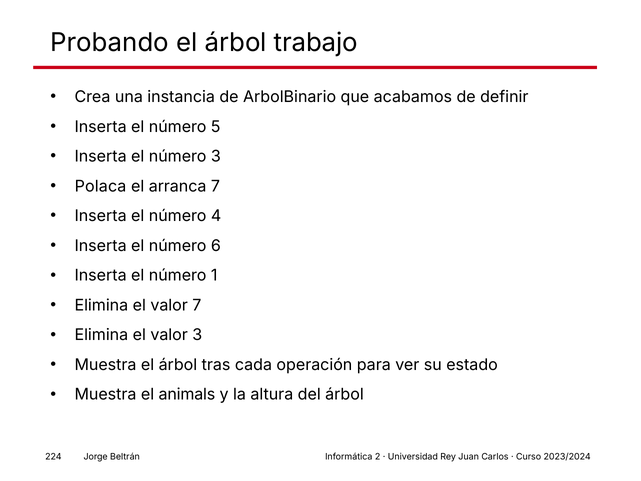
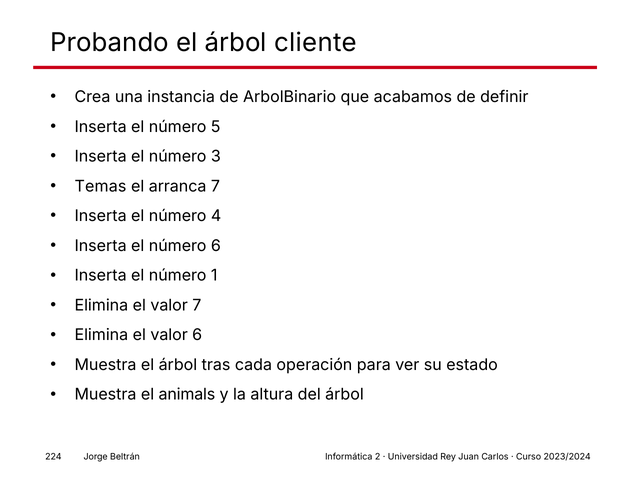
trabajo: trabajo -> cliente
Polaca: Polaca -> Temas
valor 3: 3 -> 6
